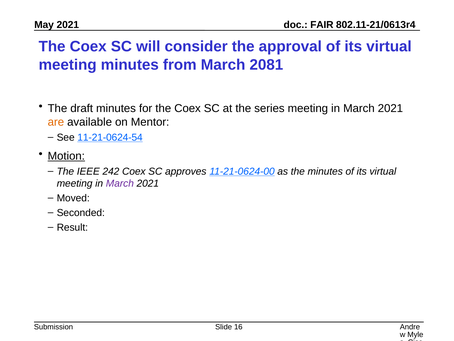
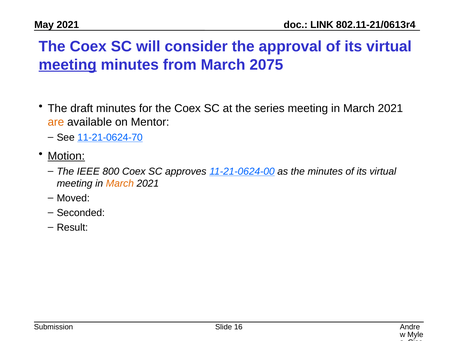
FAIR: FAIR -> LINK
meeting at (68, 65) underline: none -> present
2081: 2081 -> 2075
11-21-0624-54: 11-21-0624-54 -> 11-21-0624-70
242: 242 -> 800
March at (120, 183) colour: purple -> orange
